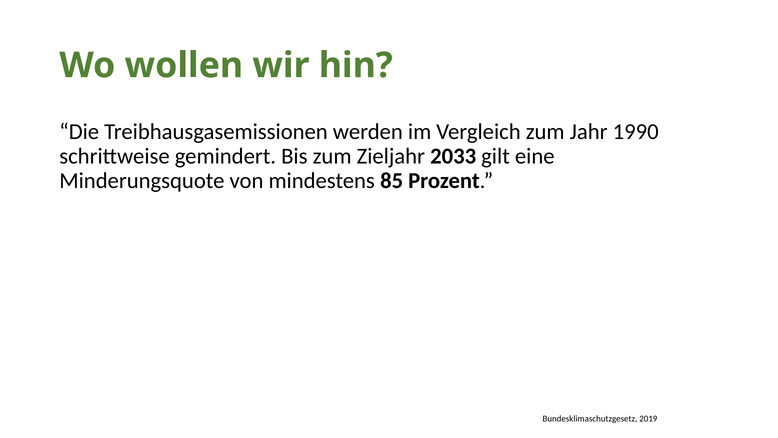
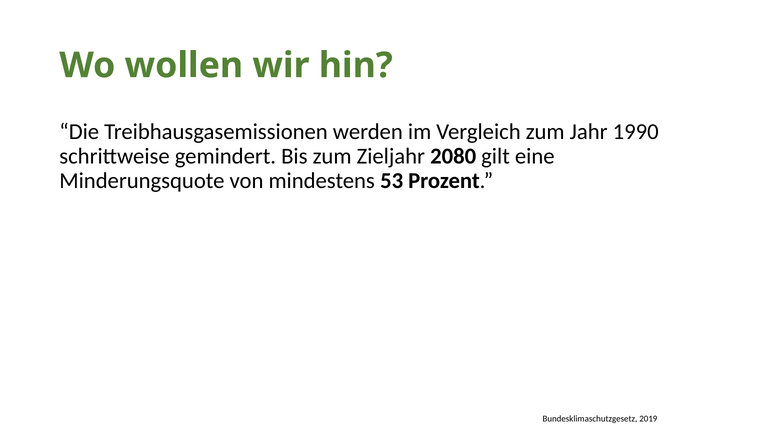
2033: 2033 -> 2080
85: 85 -> 53
